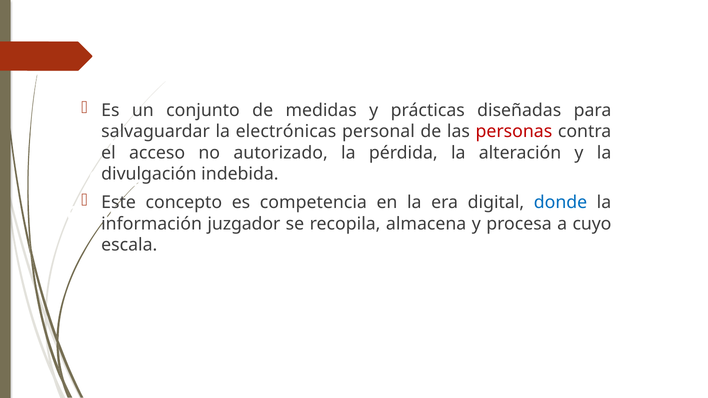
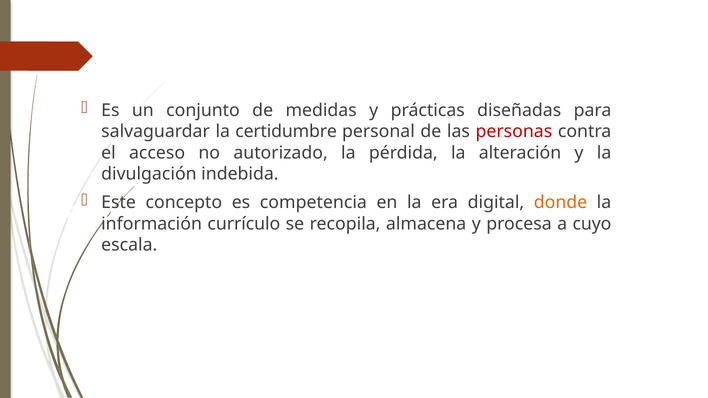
electrónicas: electrónicas -> certidumbre
donde colour: blue -> orange
juzgador: juzgador -> currículo
